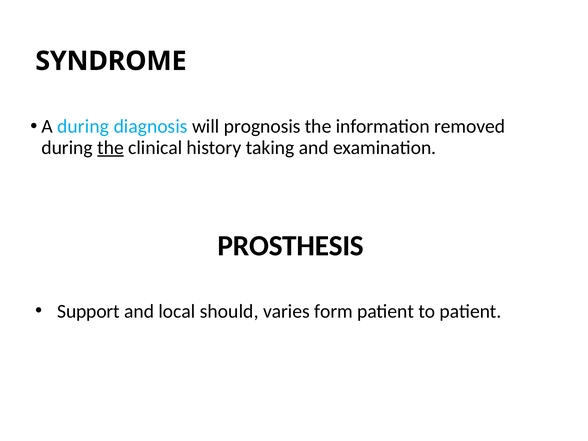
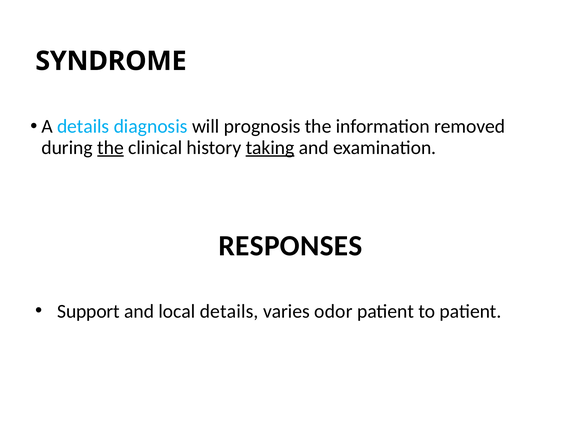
A during: during -> details
taking underline: none -> present
PROSTHESIS: PROSTHESIS -> RESPONSES
local should: should -> details
form: form -> odor
